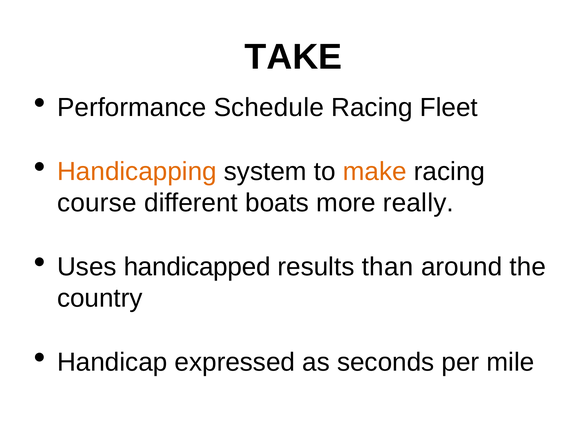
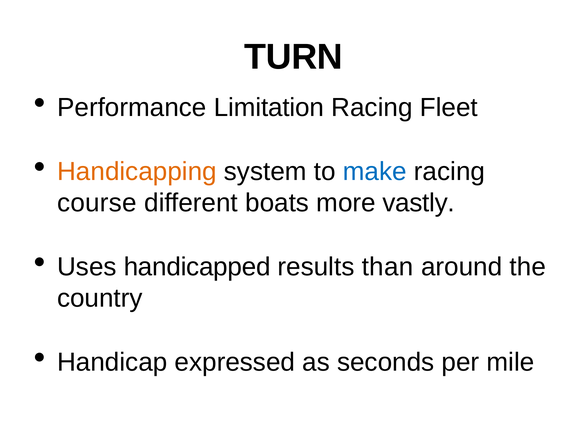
TAKE: TAKE -> TURN
Schedule: Schedule -> Limitation
make colour: orange -> blue
really: really -> vastly
